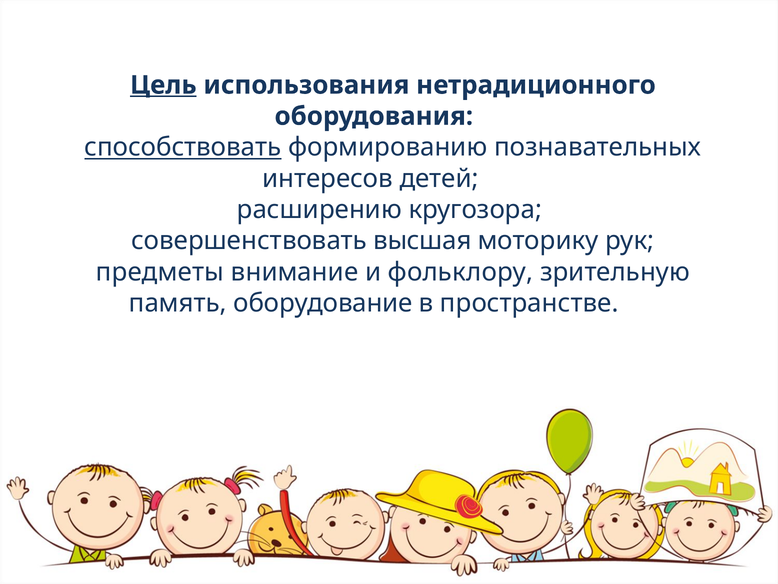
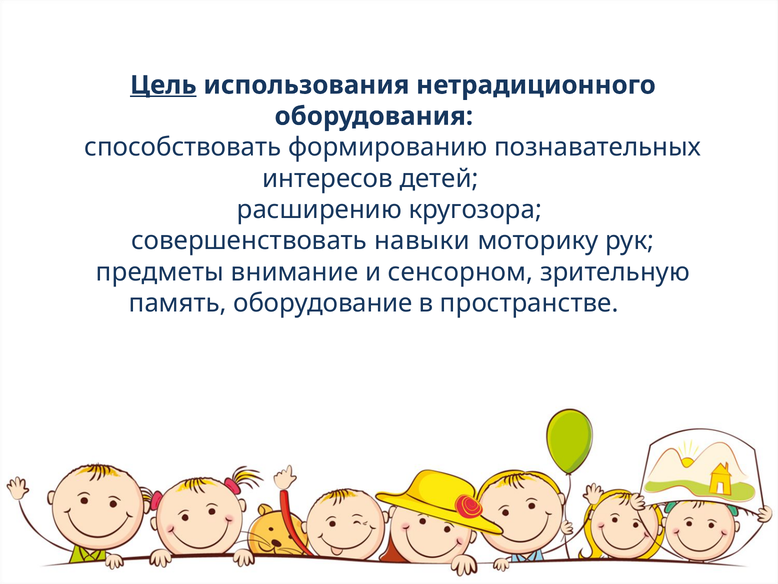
способствовать underline: present -> none
высшая: высшая -> навыки
фольклору: фольклору -> сенсорном
